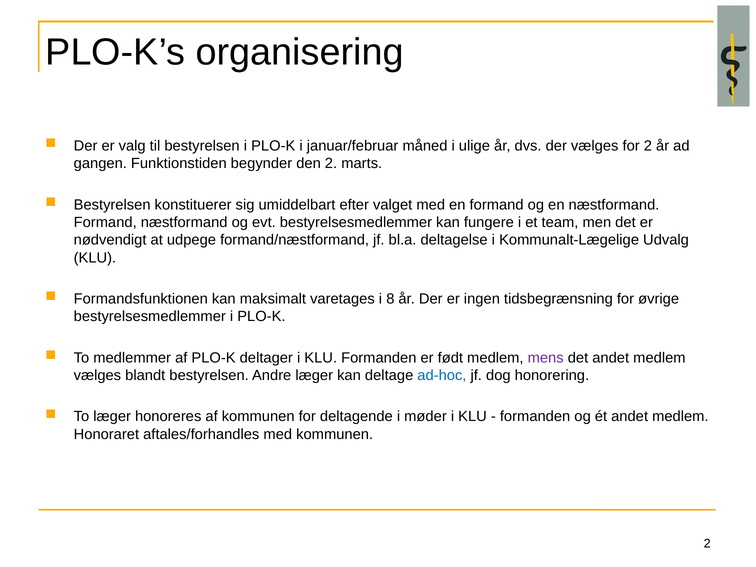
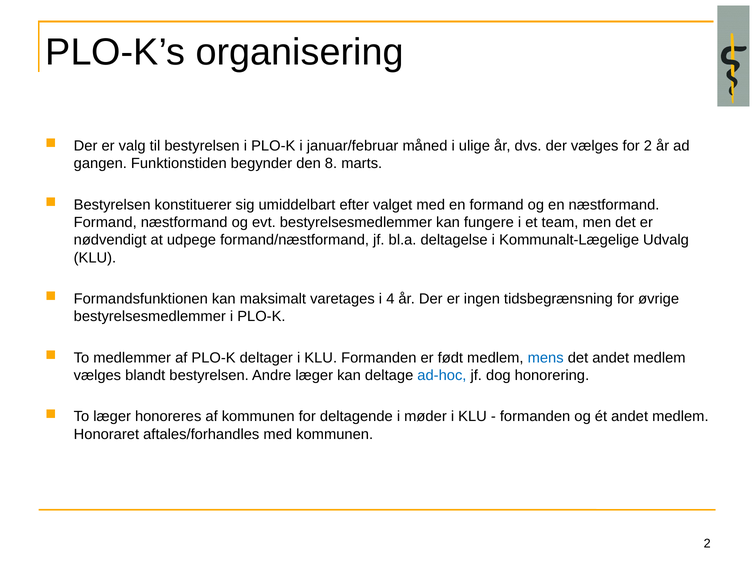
den 2: 2 -> 8
8: 8 -> 4
mens colour: purple -> blue
